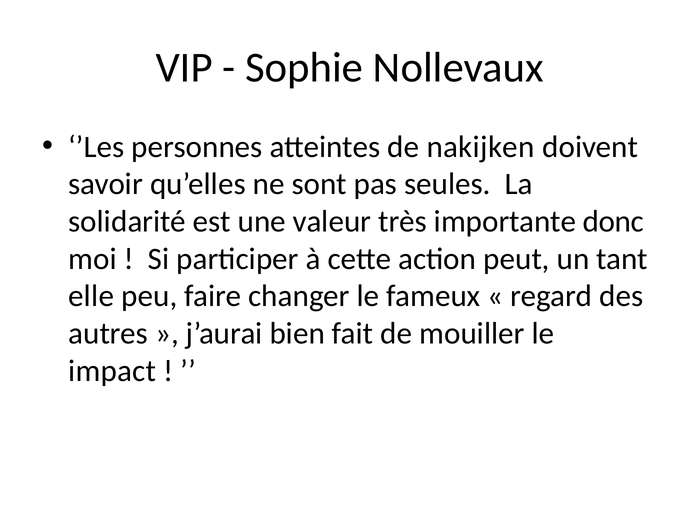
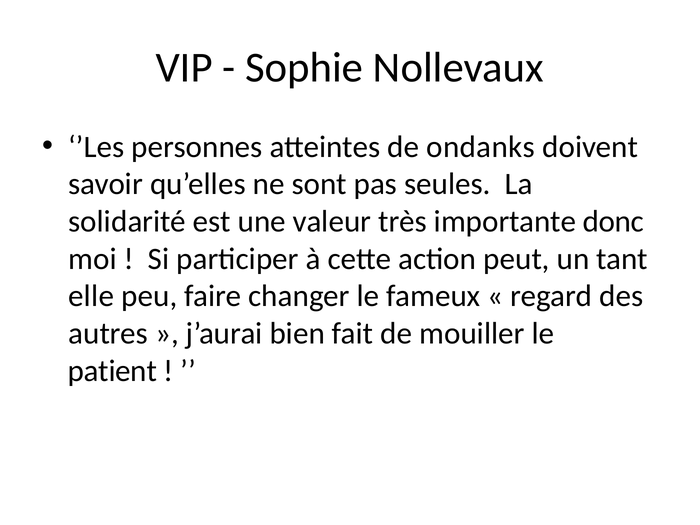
nakijken: nakijken -> ondanks
impact: impact -> patient
